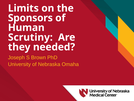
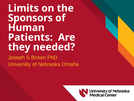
Scrutiny: Scrutiny -> Patients
